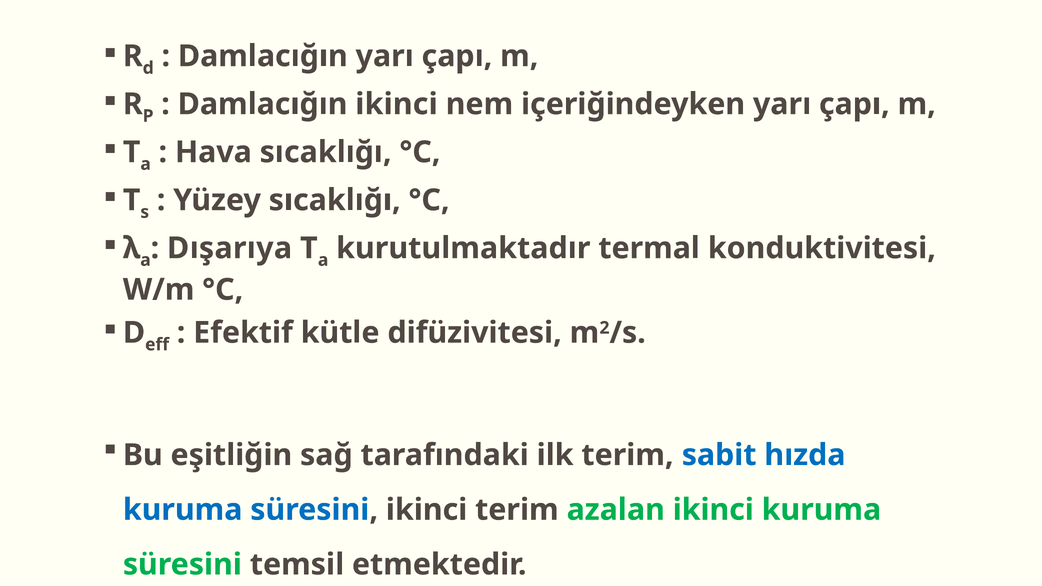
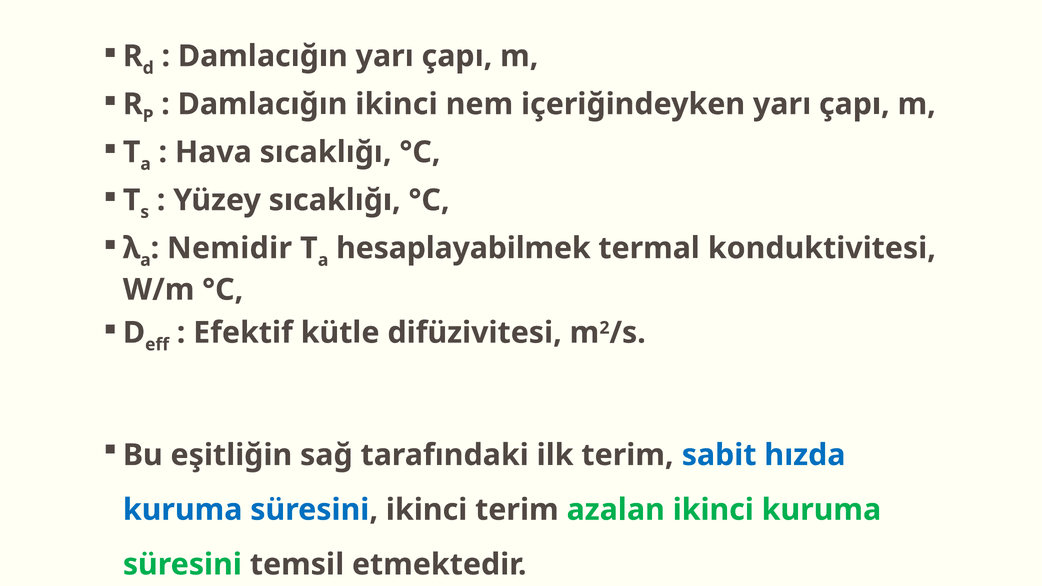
Dışarıya: Dışarıya -> Nemidir
kurutulmaktadır: kurutulmaktadır -> hesaplayabilmek
